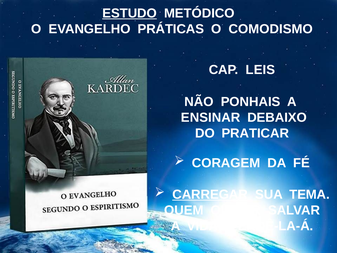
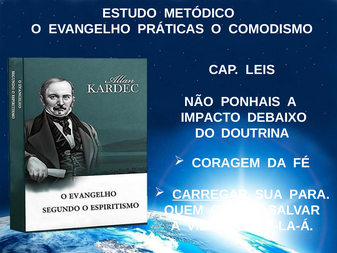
ESTUDO underline: present -> none
ENSINAR: ENSINAR -> IMPACTO
PRATICAR: PRATICAR -> DOUTRINA
TEMA: TEMA -> PARA
